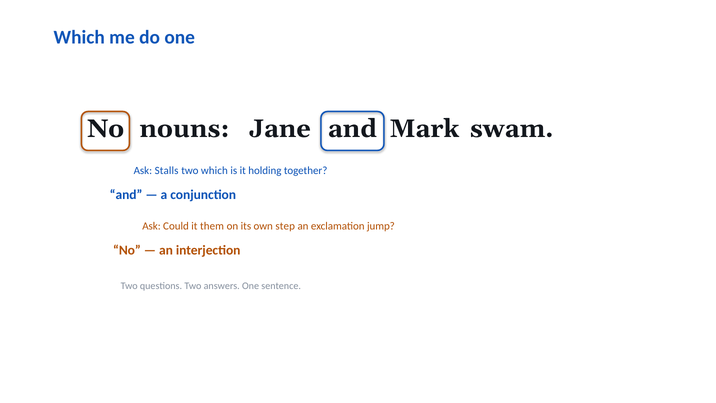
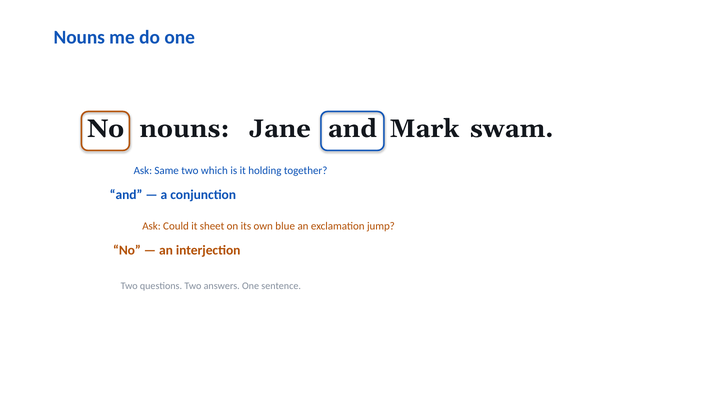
Which at (79, 37): Which -> Nouns
Stalls: Stalls -> Same
them: them -> sheet
step: step -> blue
